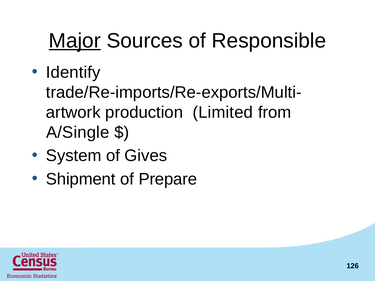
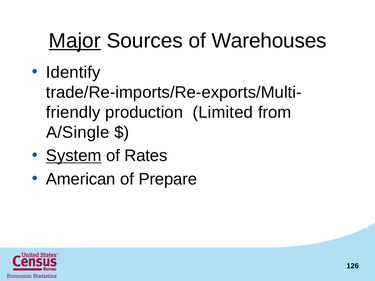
Responsible: Responsible -> Warehouses
artwork: artwork -> friendly
System underline: none -> present
Gives: Gives -> Rates
Shipment: Shipment -> American
